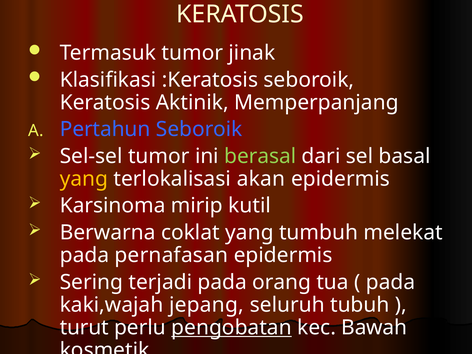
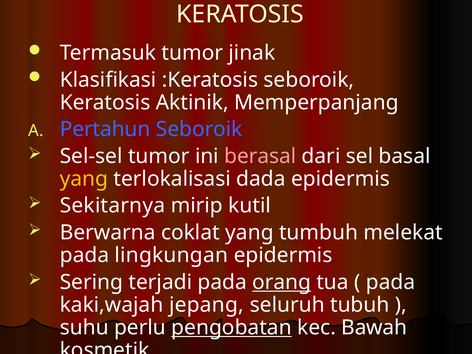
berasal colour: light green -> pink
akan: akan -> dada
Karsinoma: Karsinoma -> Sekitarnya
pernafasan: pernafasan -> lingkungan
orang underline: none -> present
turut: turut -> suhu
